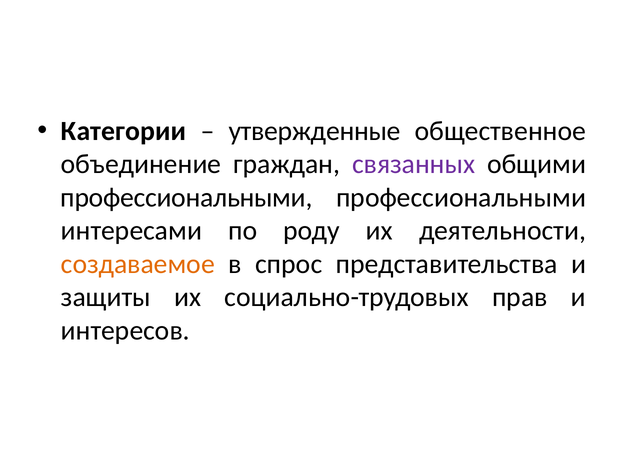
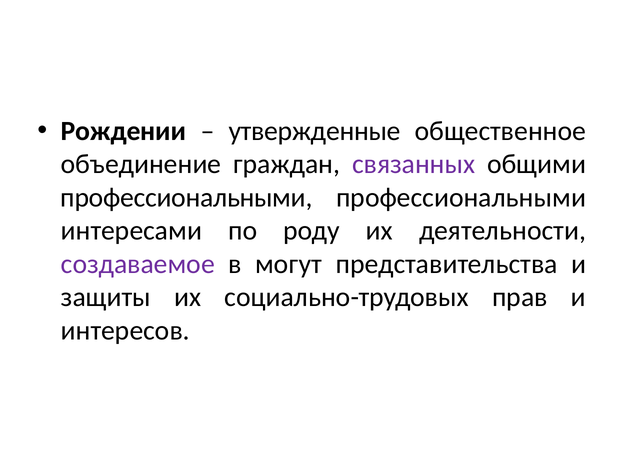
Категории: Категории -> Рождении
создаваемое colour: orange -> purple
спрос: спрос -> могут
